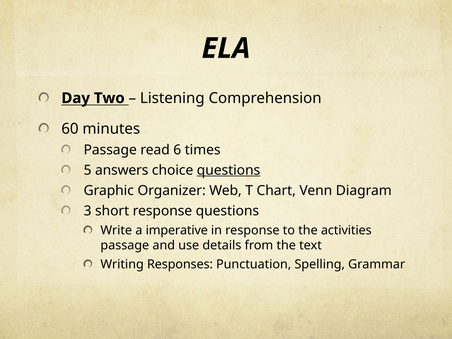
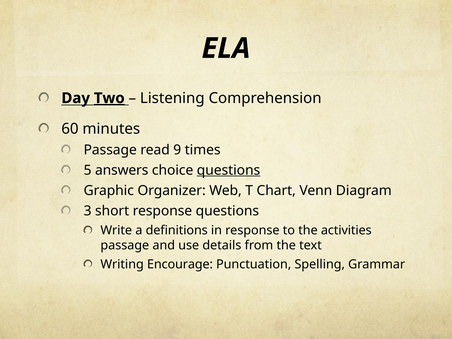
Two underline: none -> present
6: 6 -> 9
imperative: imperative -> definitions
Responses: Responses -> Encourage
